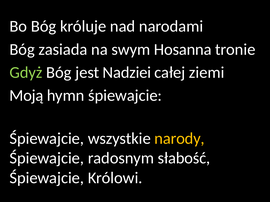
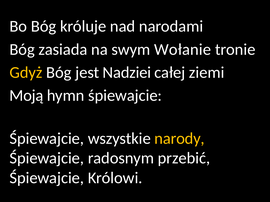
Hosanna: Hosanna -> Wołanie
Gdyż colour: light green -> yellow
słabość: słabość -> przebić
